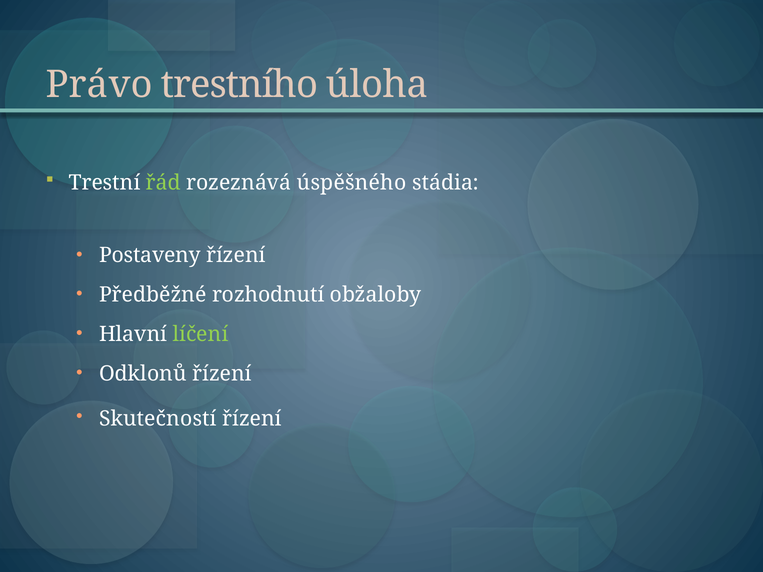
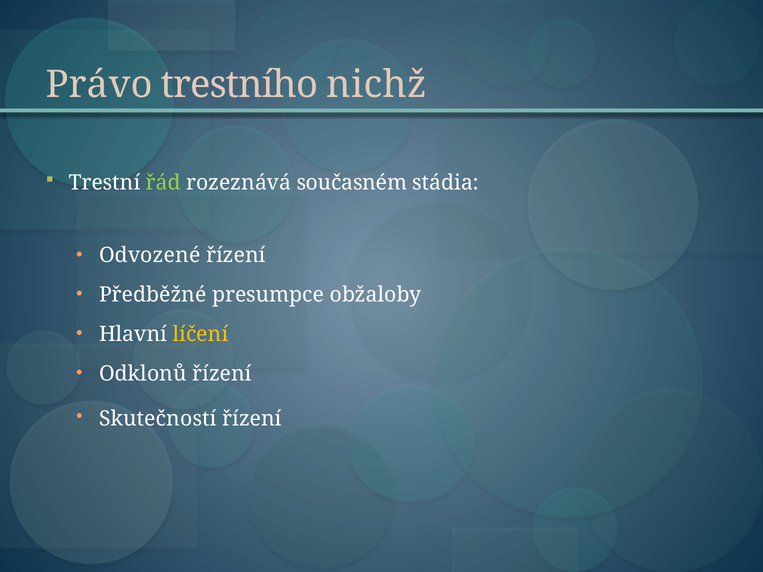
úloha: úloha -> nichž
úspěšného: úspěšného -> současném
Postaveny: Postaveny -> Odvozené
rozhodnutí: rozhodnutí -> presumpce
líčení colour: light green -> yellow
